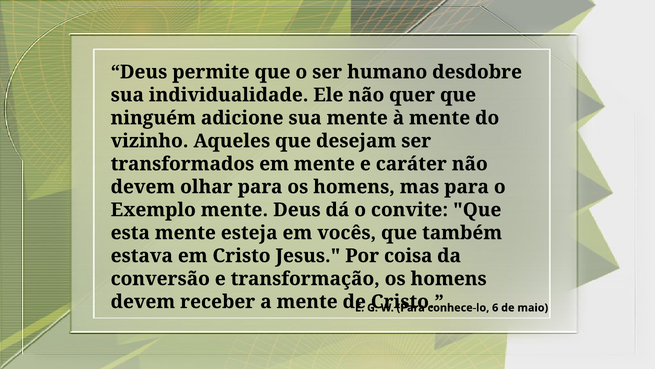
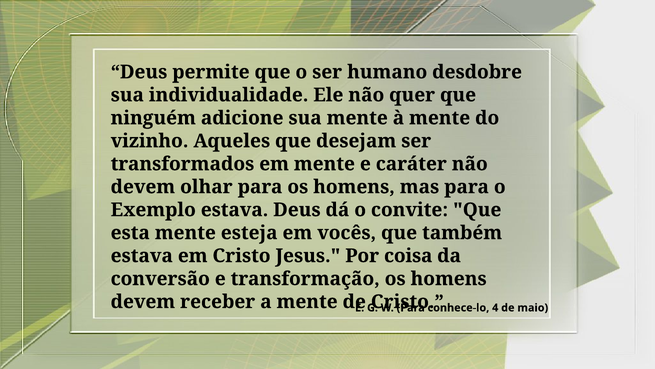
Exemplo mente: mente -> estava
6: 6 -> 4
